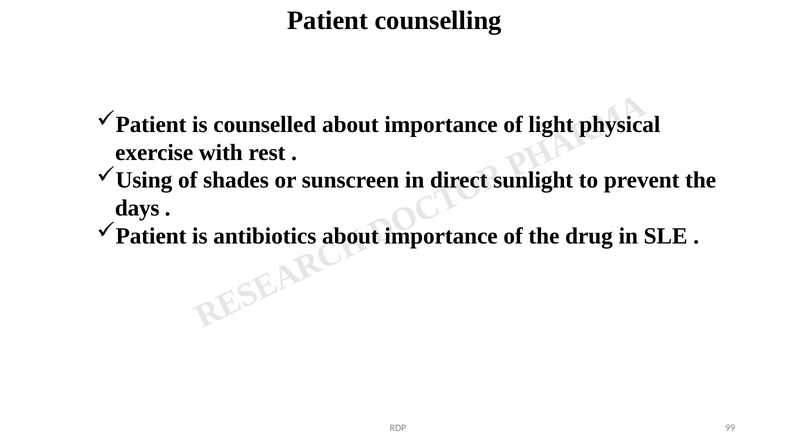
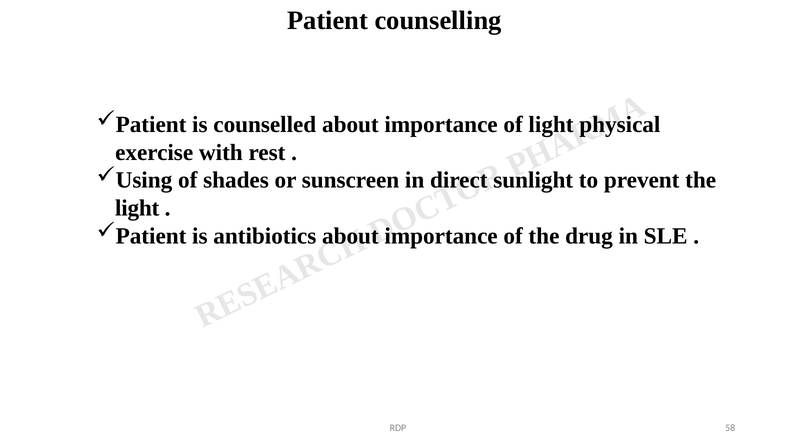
days at (137, 208): days -> light
99: 99 -> 58
